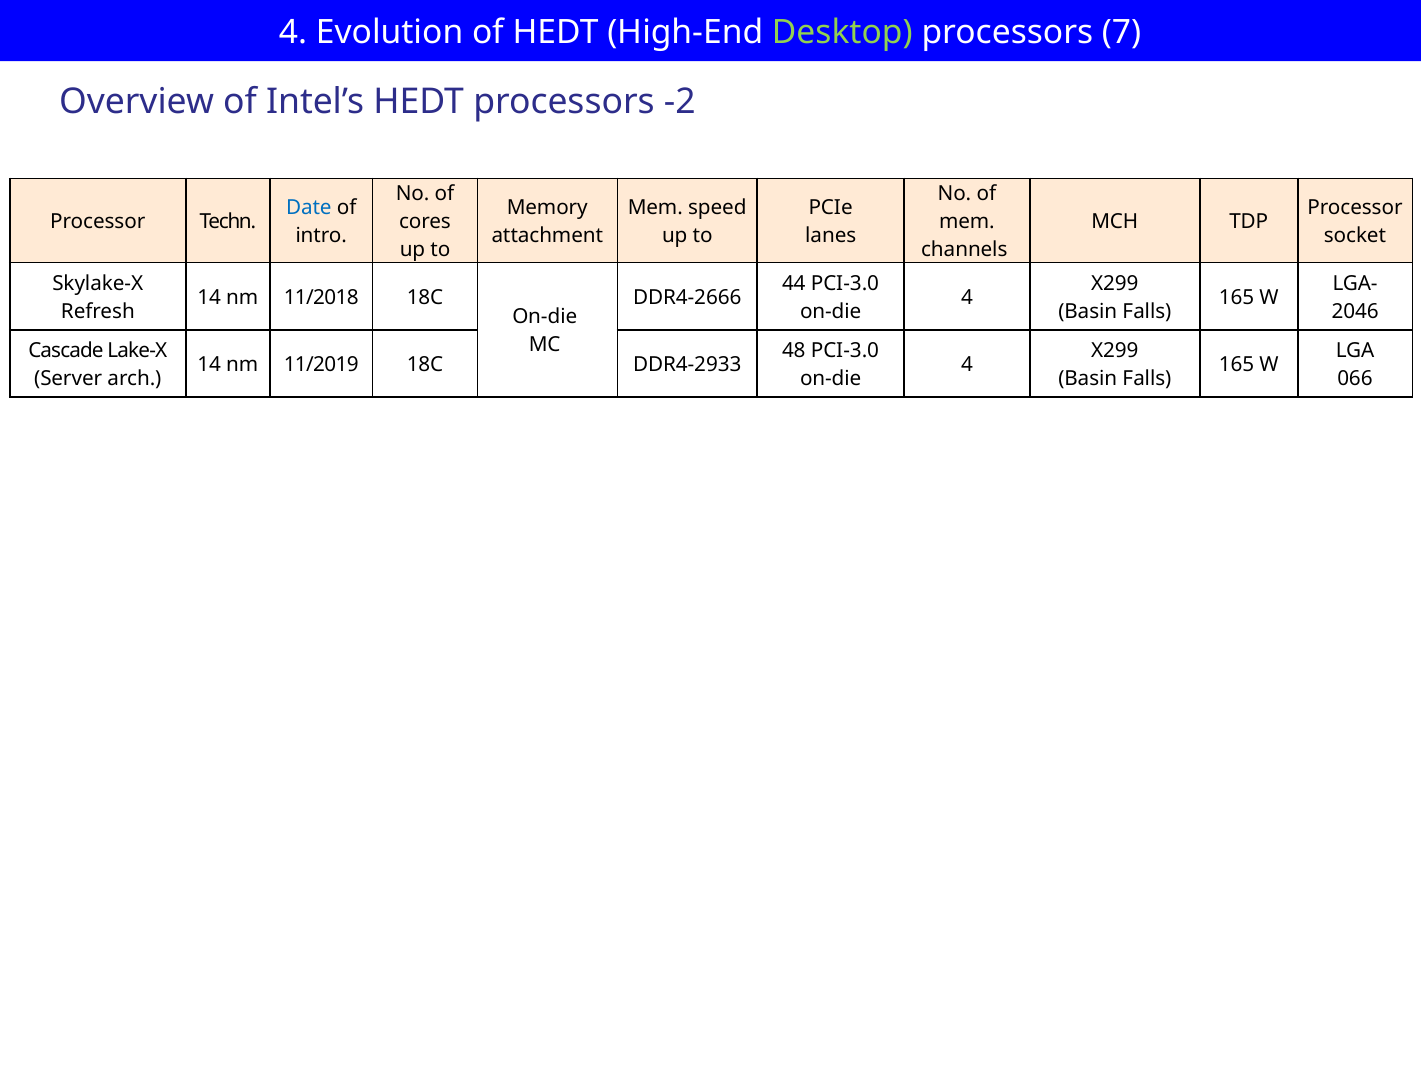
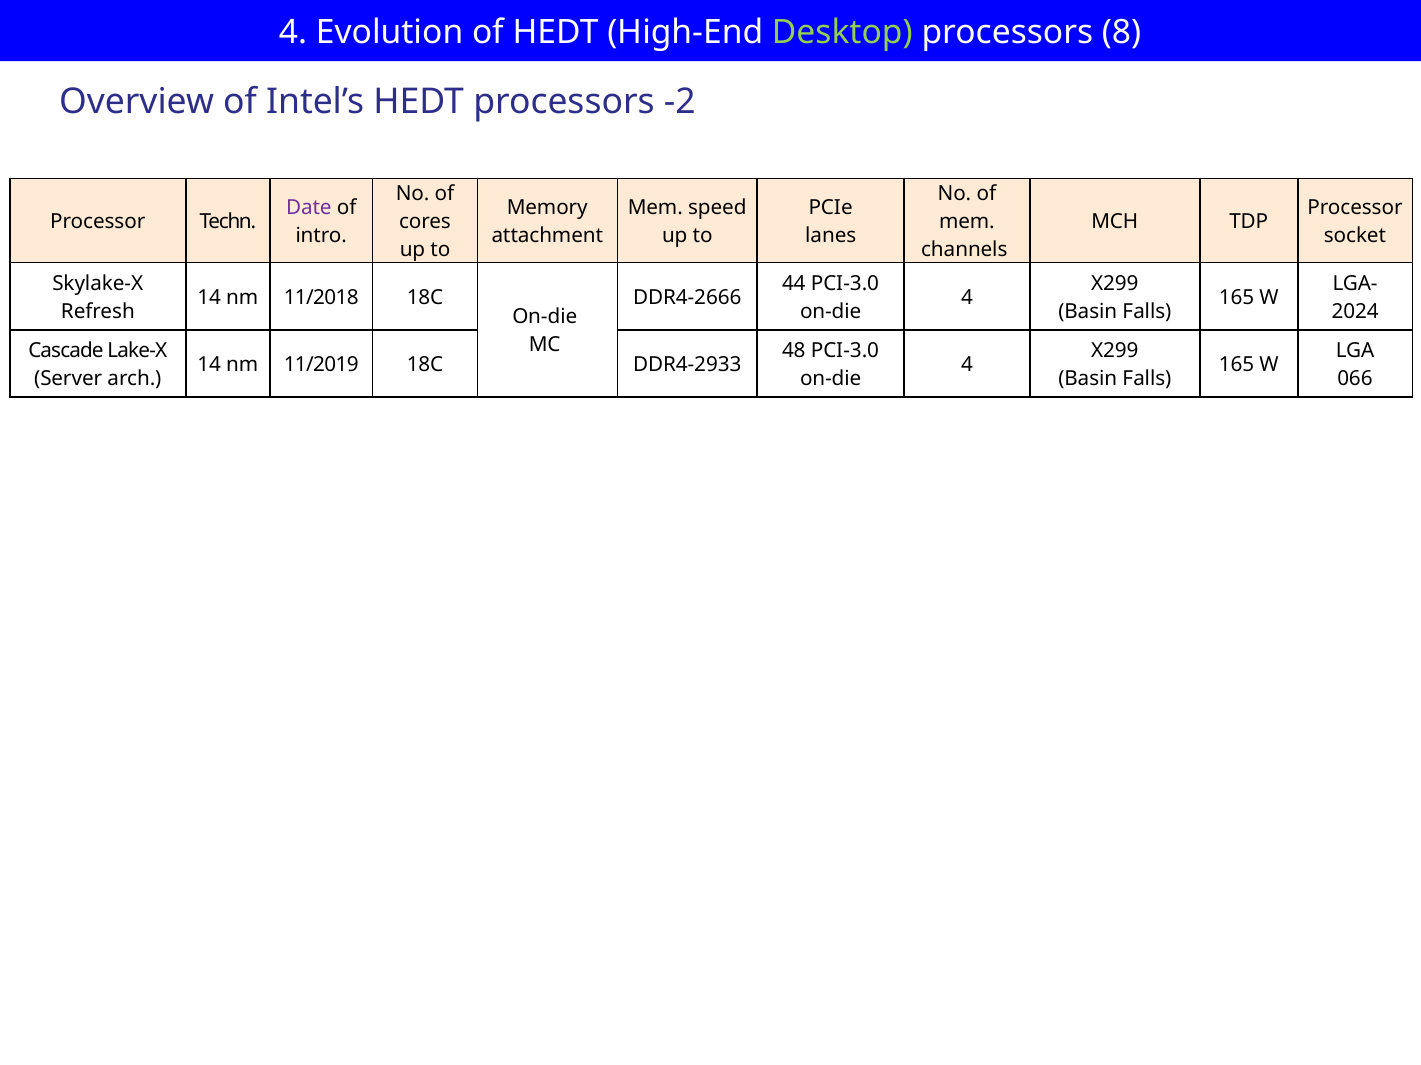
7: 7 -> 8
Date colour: blue -> purple
2046: 2046 -> 2024
